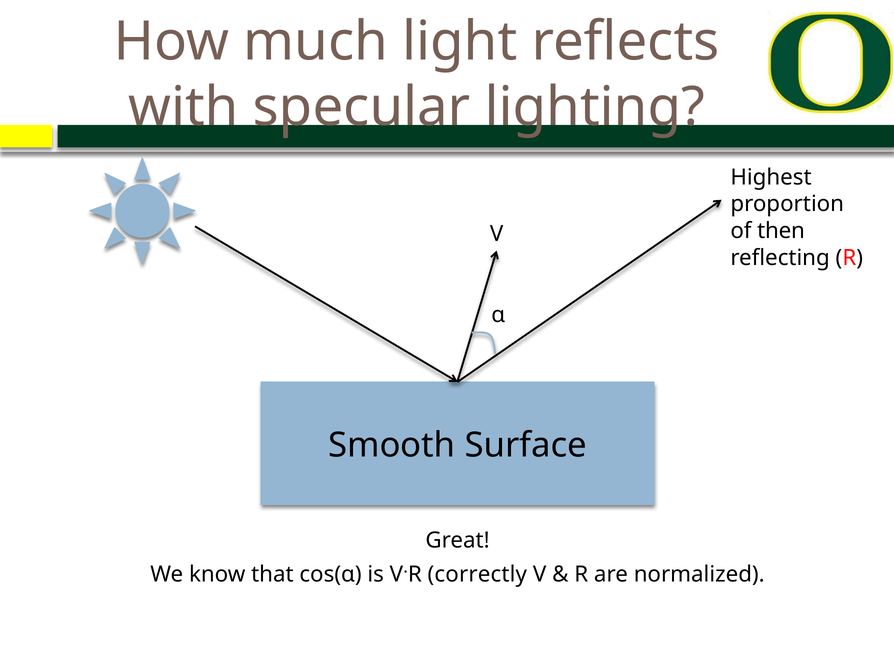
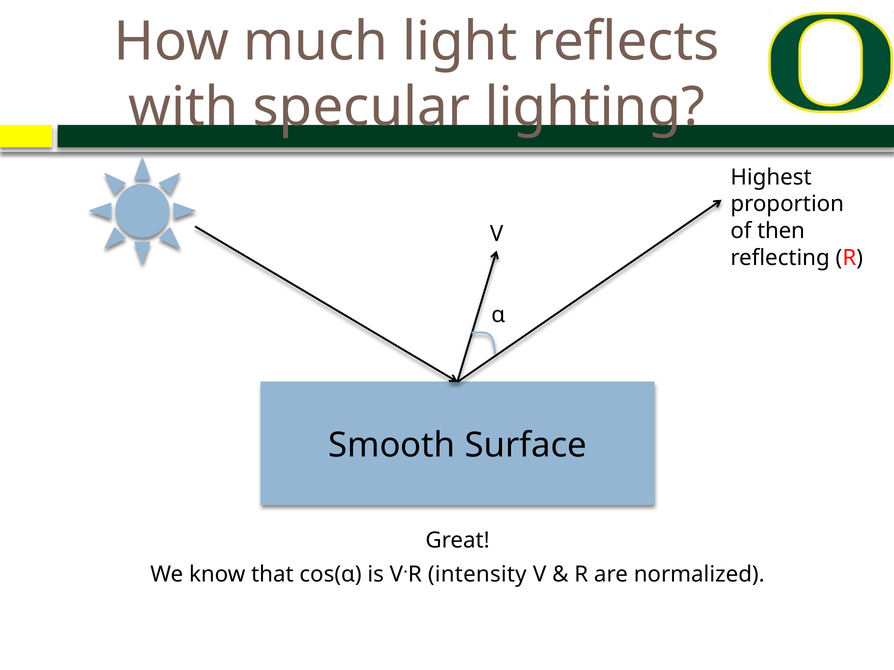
correctly: correctly -> intensity
